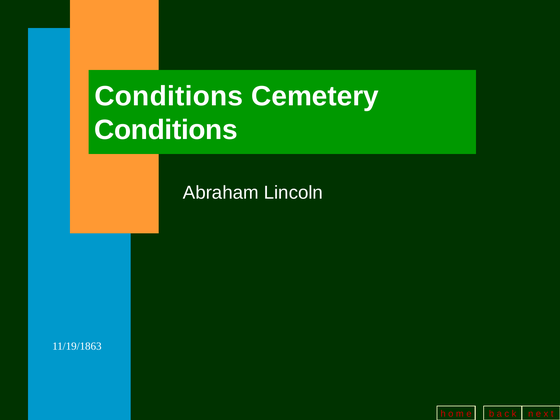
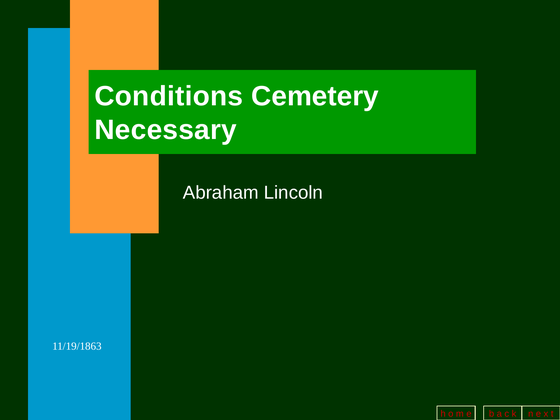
Conditions at (166, 130): Conditions -> Necessary
